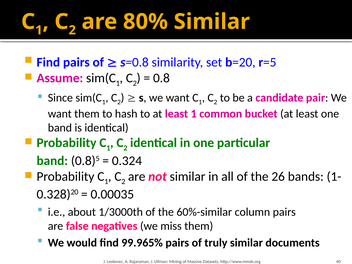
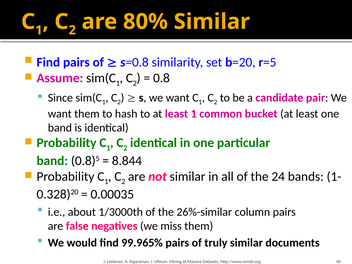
0.324: 0.324 -> 8.844
26: 26 -> 24
60%-similar: 60%-similar -> 26%-similar
